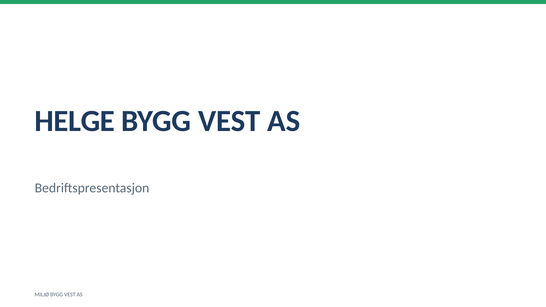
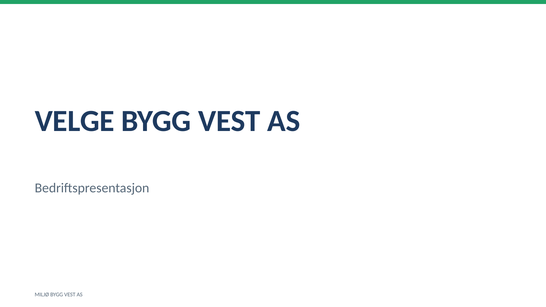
HELGE: HELGE -> VELGE
